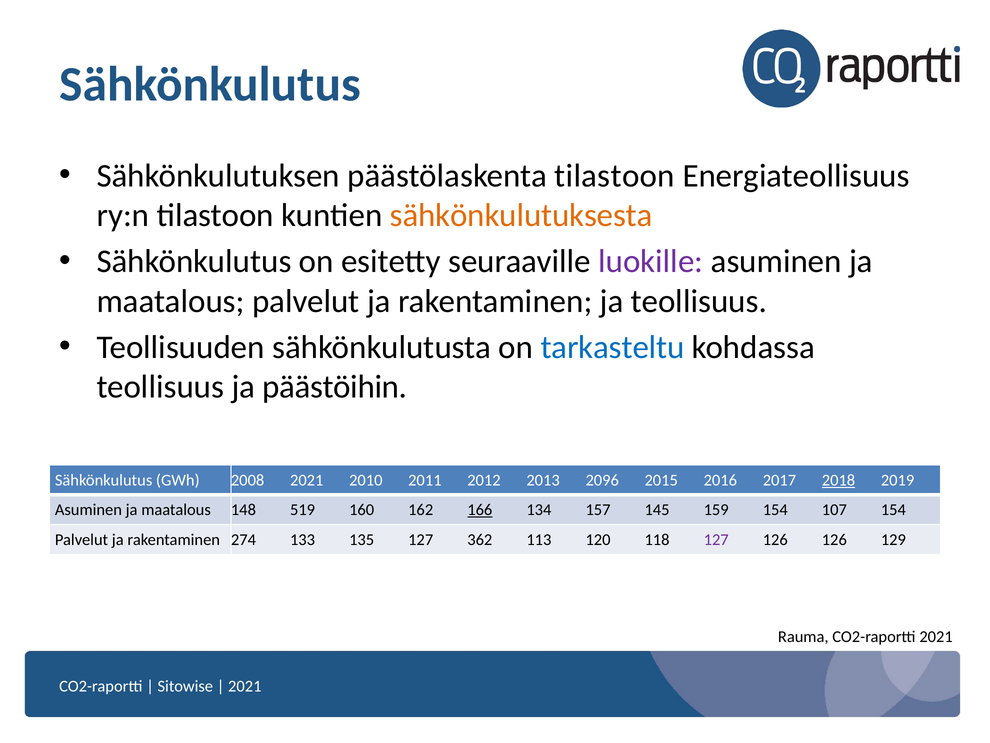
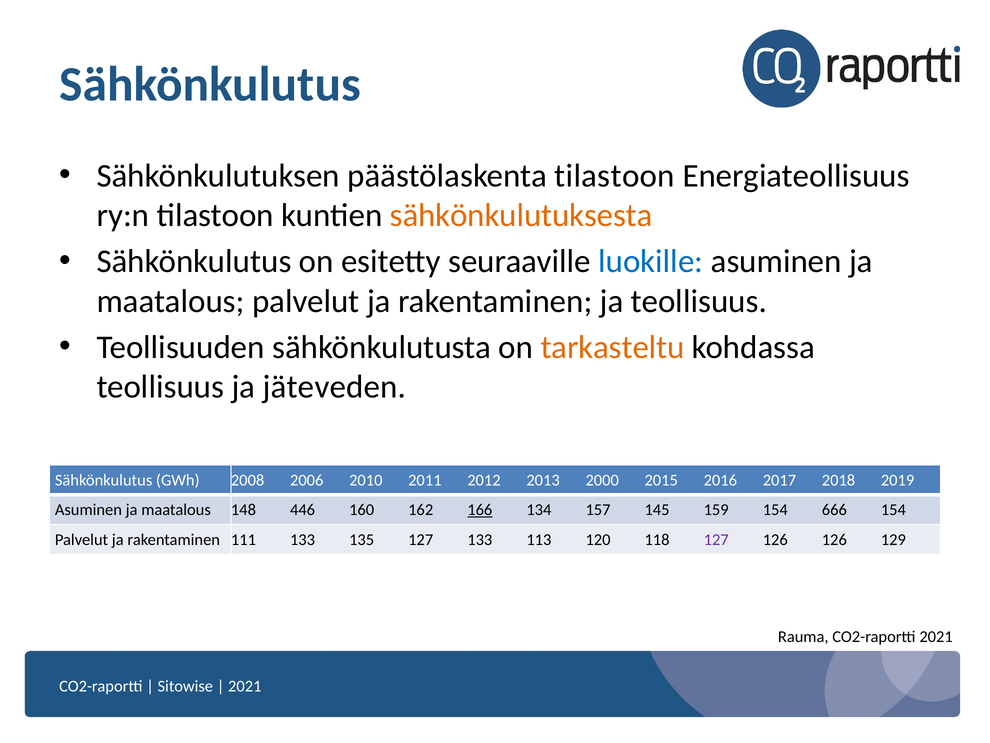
luokille colour: purple -> blue
tarkasteltu colour: blue -> orange
päästöihin: päästöihin -> jäteveden
2008 2021: 2021 -> 2006
2096: 2096 -> 2000
2018 underline: present -> none
519: 519 -> 446
107: 107 -> 666
274: 274 -> 111
127 362: 362 -> 133
